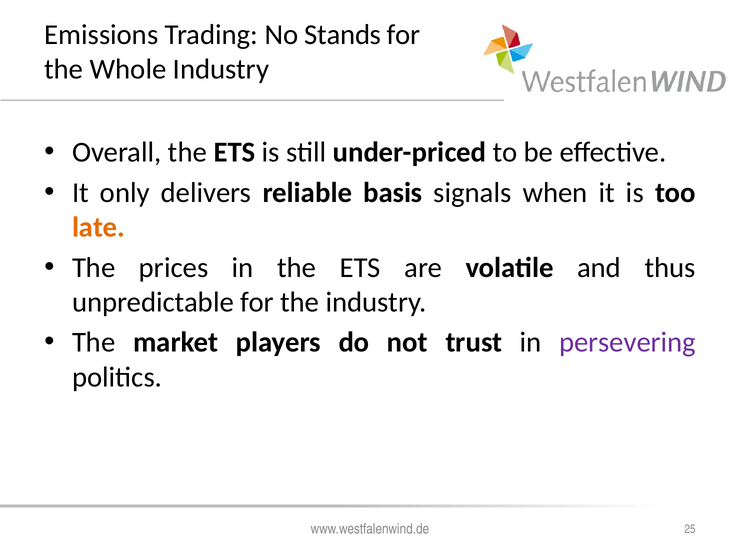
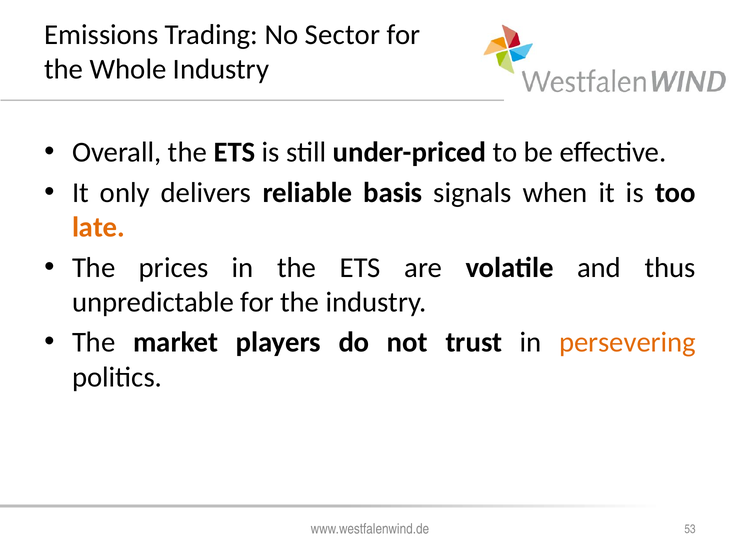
Stands: Stands -> Sector
persevering colour: purple -> orange
25: 25 -> 53
